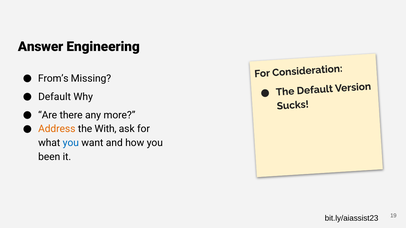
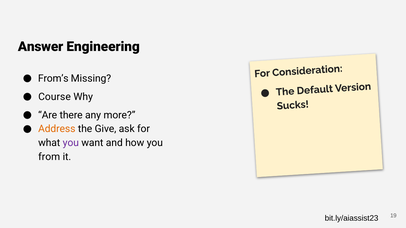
Default at (55, 97): Default -> Course
With: With -> Give
you at (71, 143) colour: blue -> purple
been: been -> from
